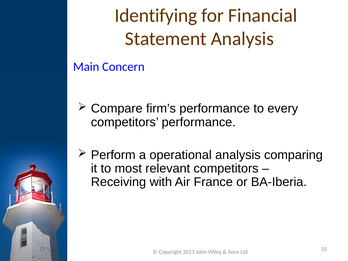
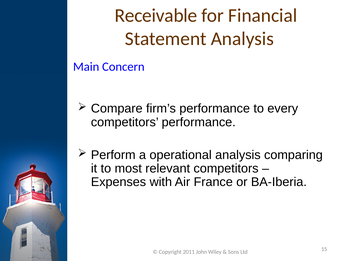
Identifying: Identifying -> Receivable
Receiving: Receiving -> Expenses
